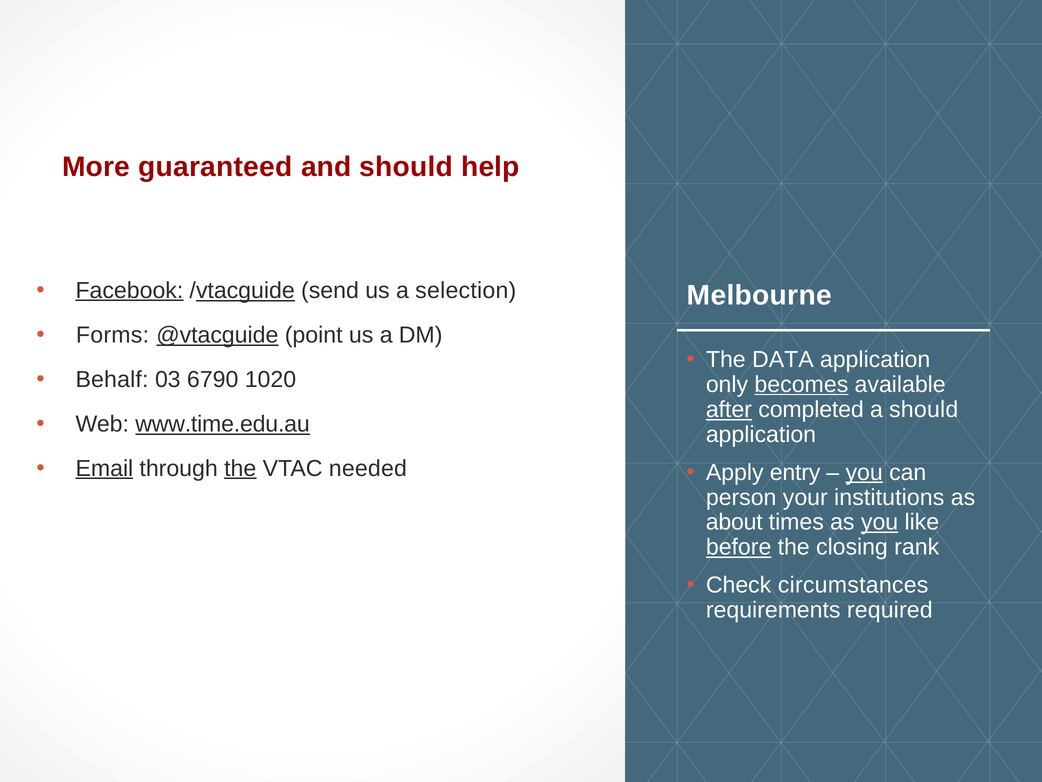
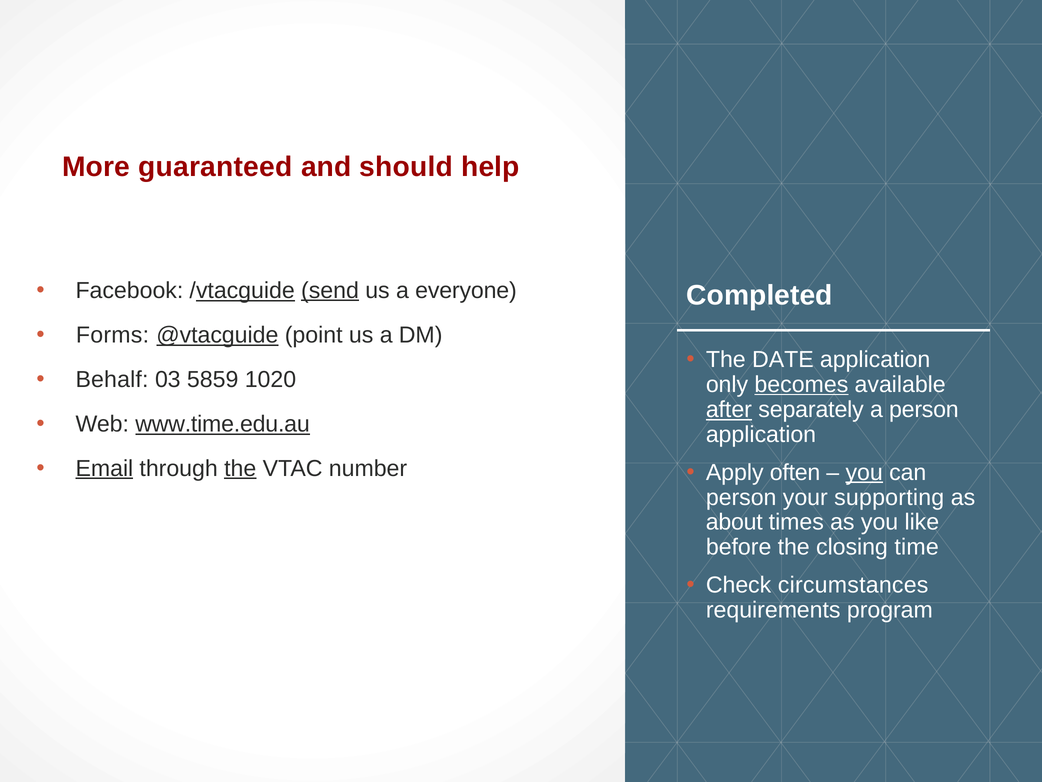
Facebook underline: present -> none
send underline: none -> present
selection: selection -> everyone
Melbourne: Melbourne -> Completed
DATA: DATA -> DATE
6790: 6790 -> 5859
completed: completed -> separately
a should: should -> person
needed: needed -> number
entry: entry -> often
institutions: institutions -> supporting
you at (880, 522) underline: present -> none
before underline: present -> none
rank: rank -> time
required: required -> program
